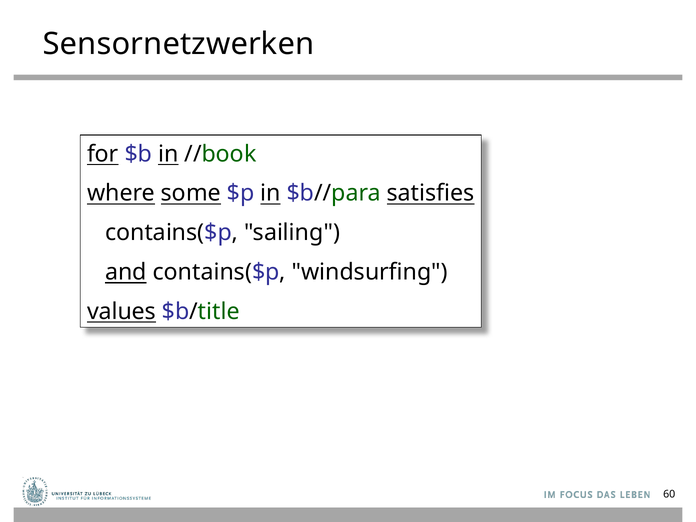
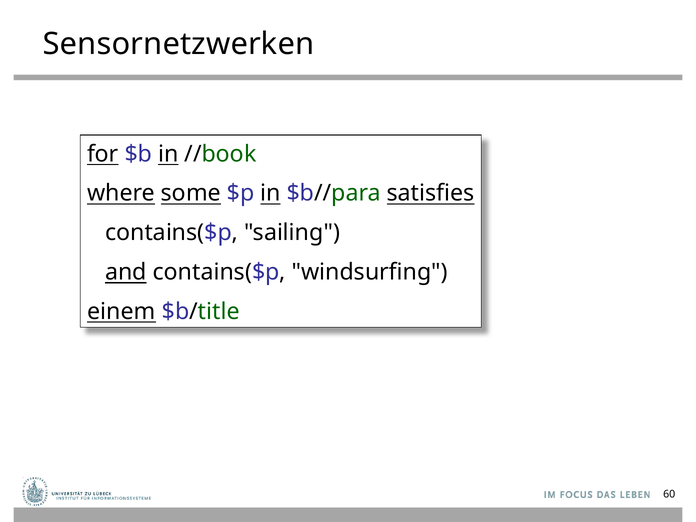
values: values -> einem
